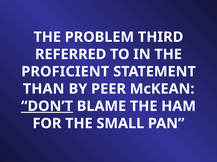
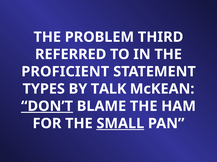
THAN: THAN -> TYPES
PEER: PEER -> TALK
SMALL underline: none -> present
